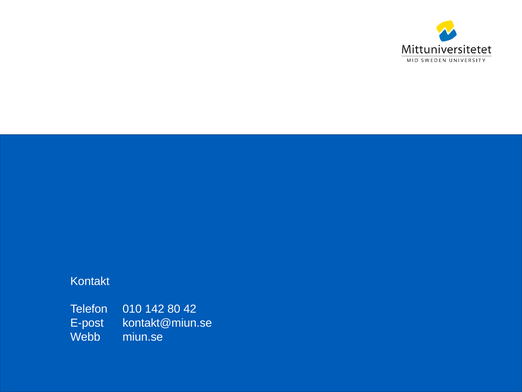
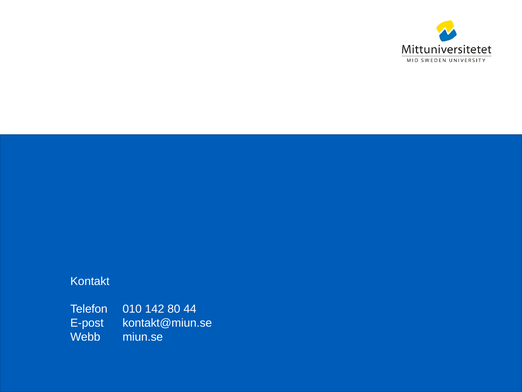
42: 42 -> 44
